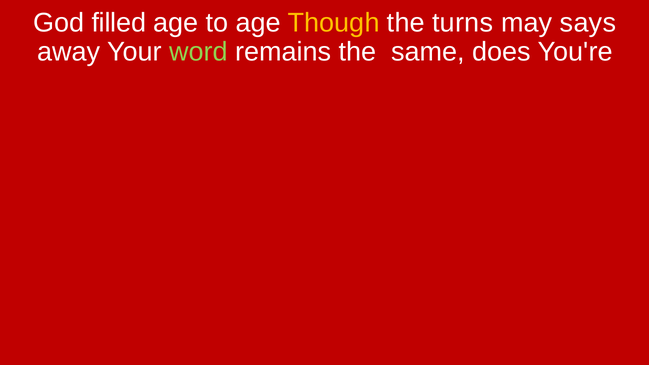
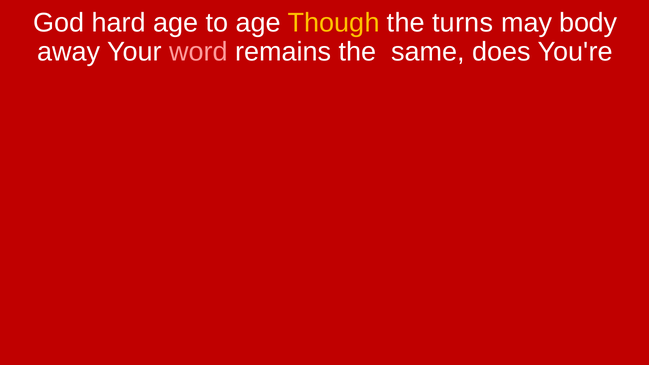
filled: filled -> hard
says: says -> body
word colour: light green -> pink
